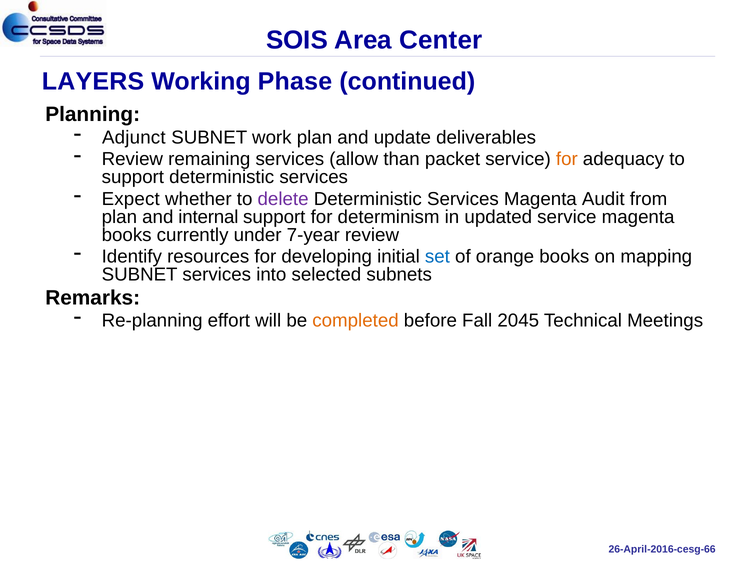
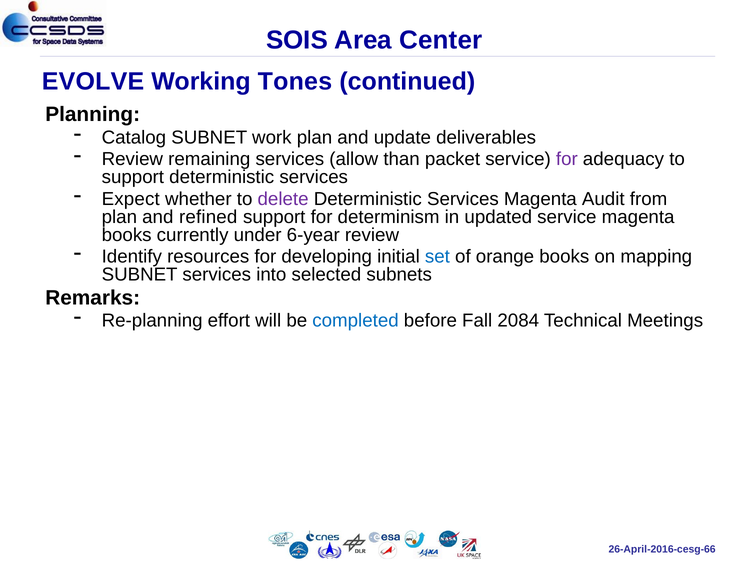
LAYERS: LAYERS -> EVOLVE
Phase: Phase -> Tones
Adjunct: Adjunct -> Catalog
for at (567, 159) colour: orange -> purple
internal: internal -> refined
7-year: 7-year -> 6-year
completed colour: orange -> blue
2045: 2045 -> 2084
